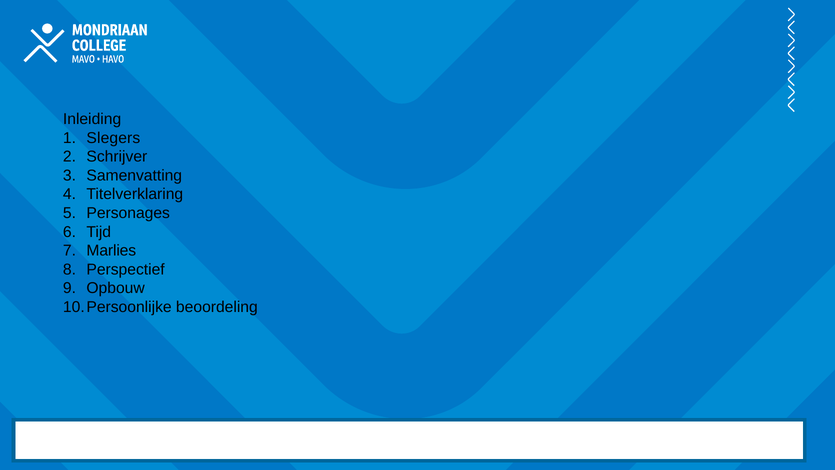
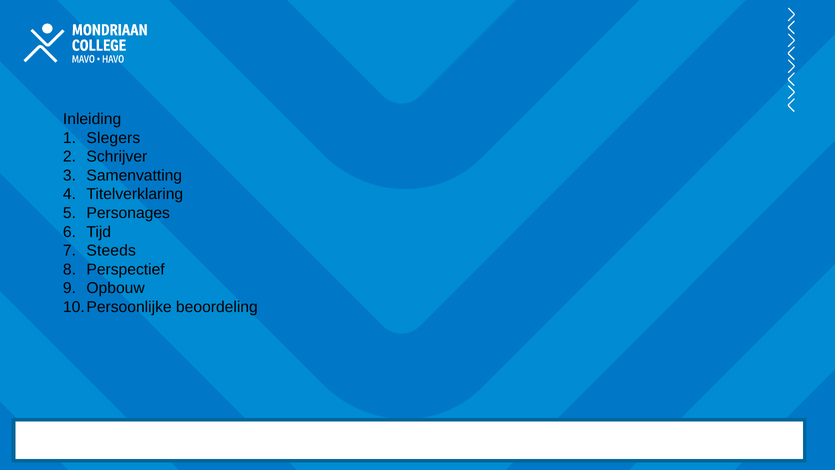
Marlies: Marlies -> Steeds
